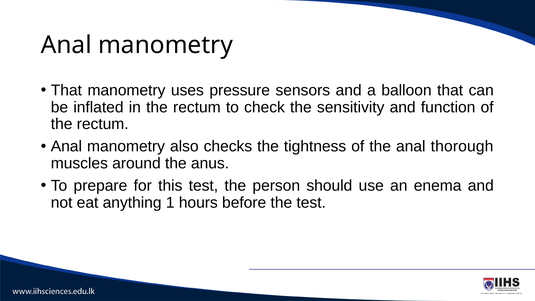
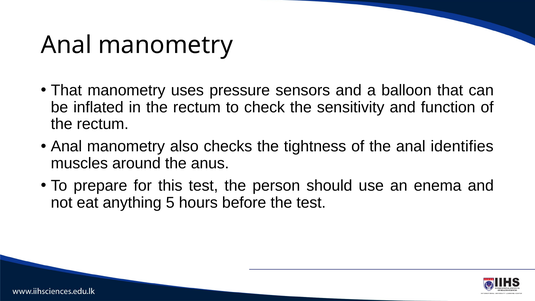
thorough: thorough -> identifies
1: 1 -> 5
